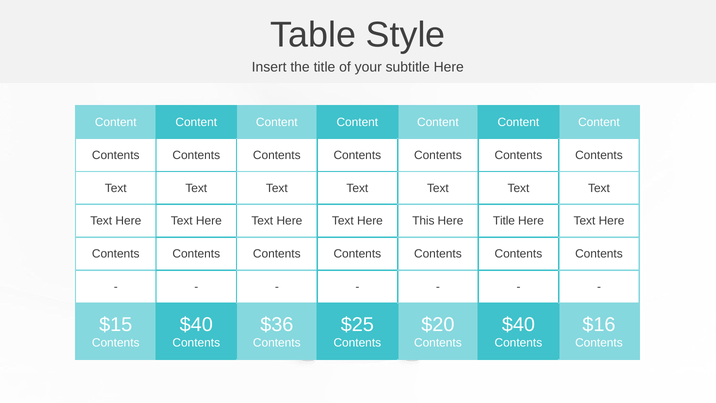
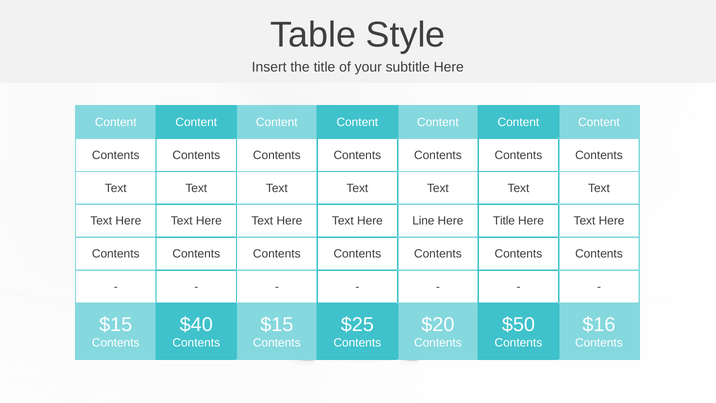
This: This -> Line
$36 at (277, 325): $36 -> $15
$40 at (518, 325): $40 -> $50
